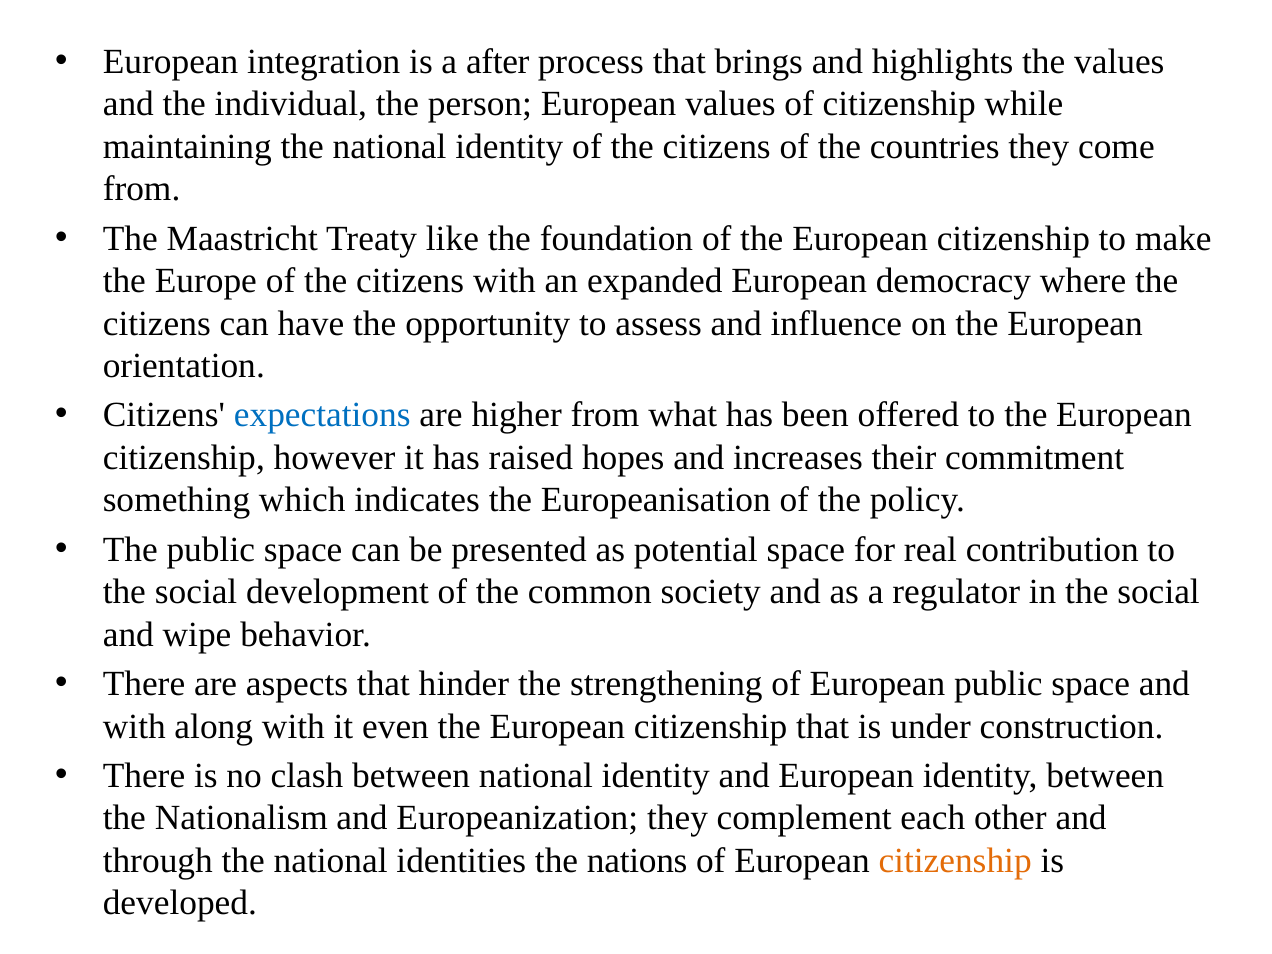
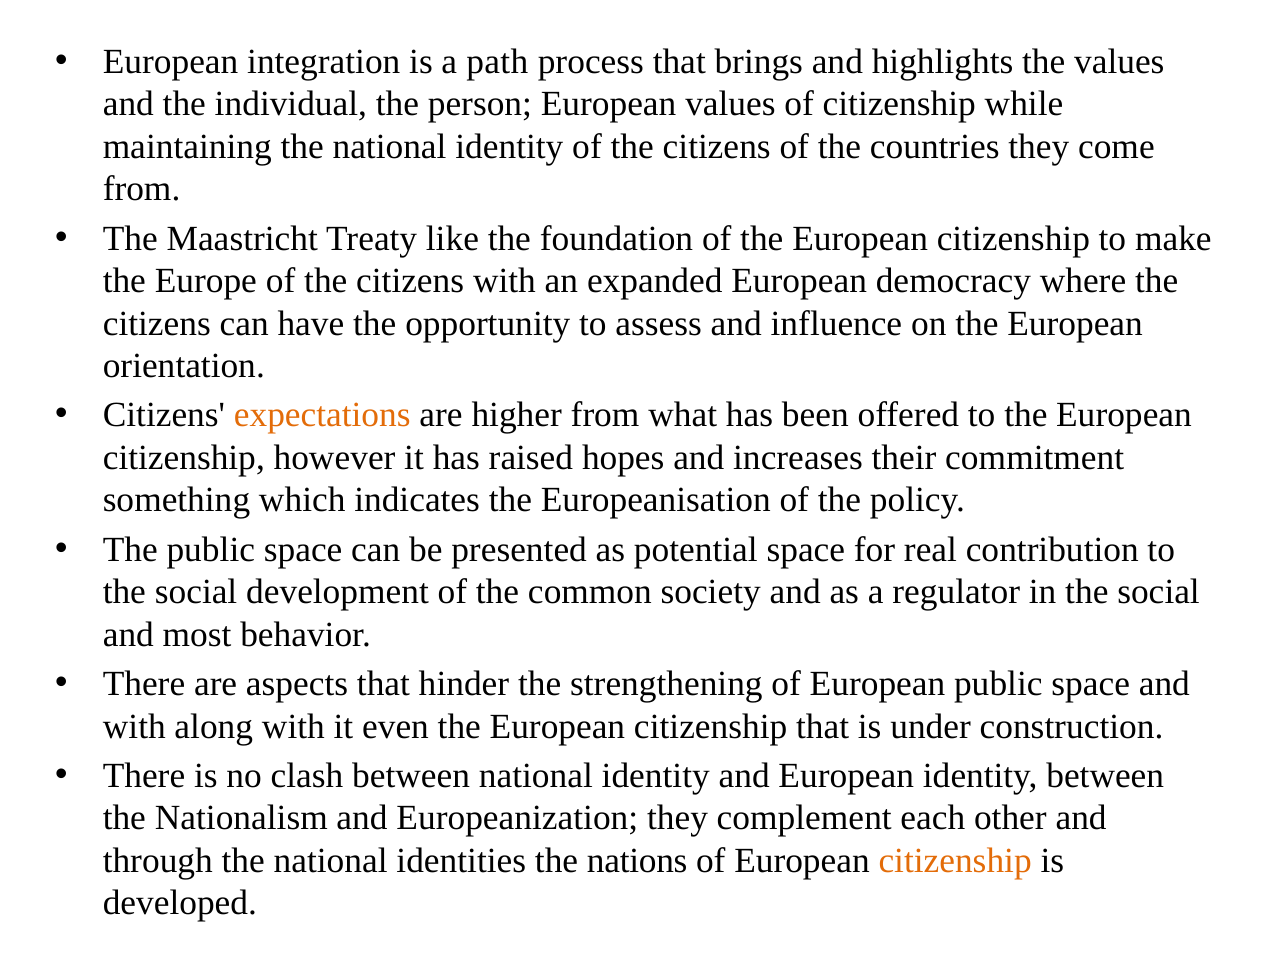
after: after -> path
expectations colour: blue -> orange
wipe: wipe -> most
